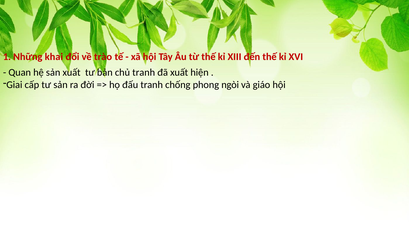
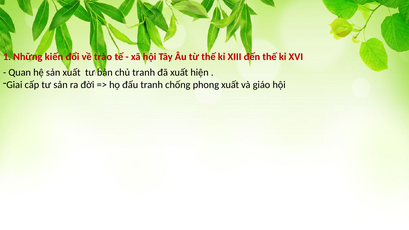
khai: khai -> kiến
phong ngòi: ngòi -> xuất
